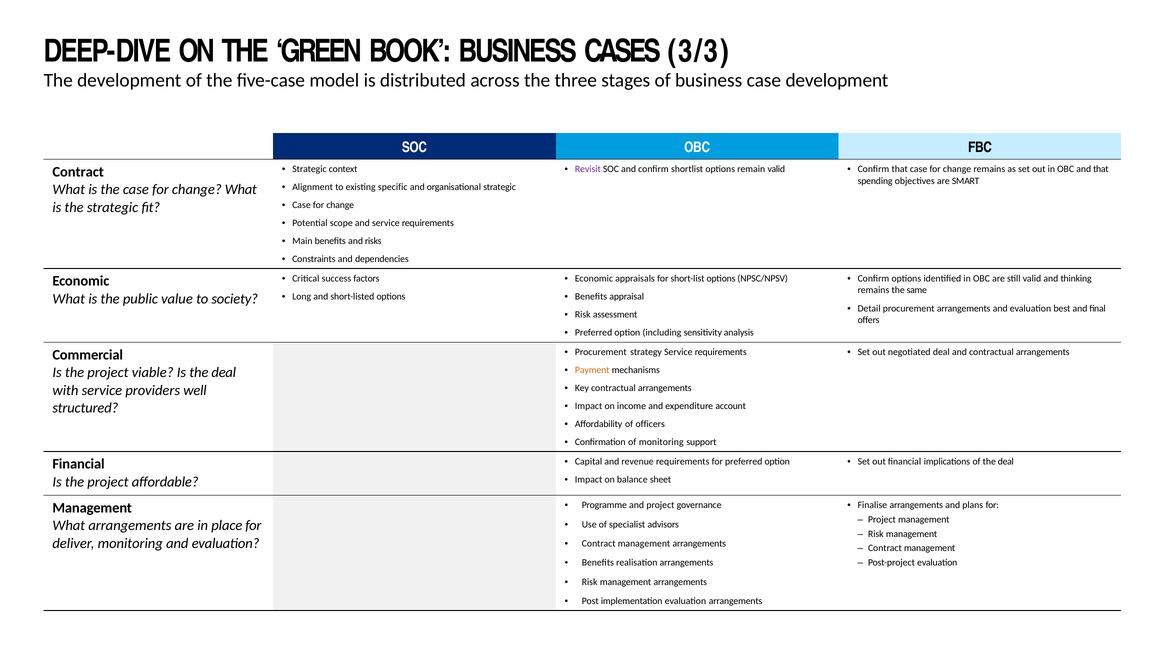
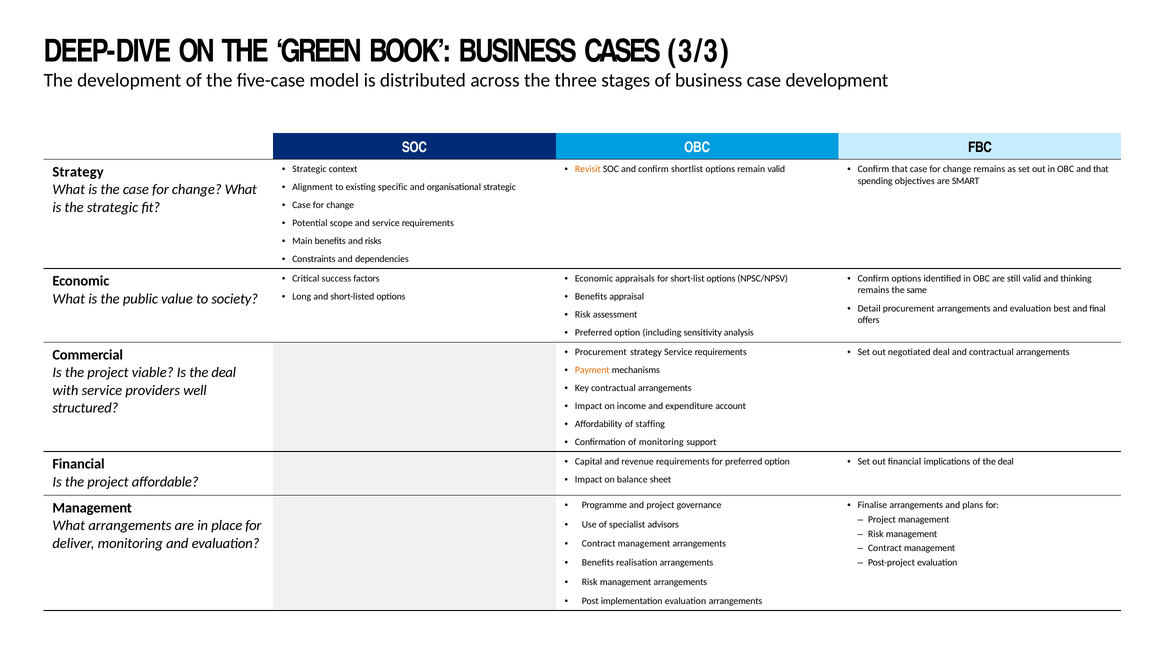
Revisit colour: purple -> orange
Contract at (78, 172): Contract -> Strategy
officers: officers -> staffing
